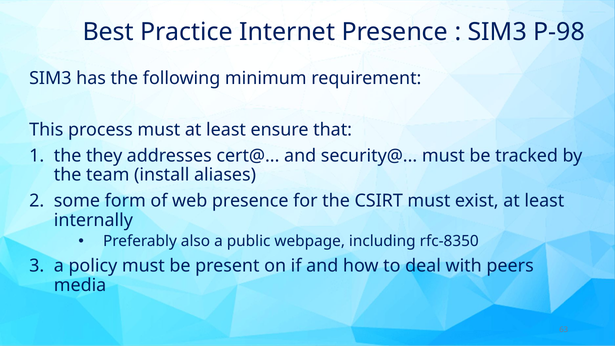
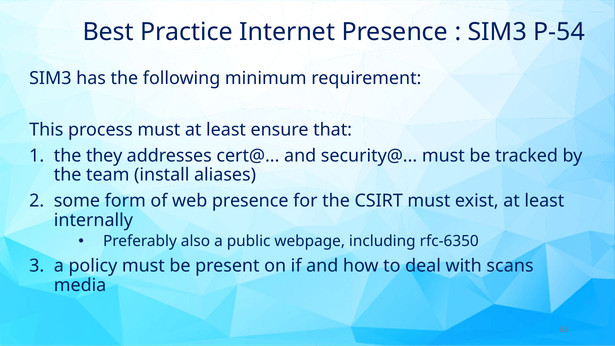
P-98: P-98 -> P-54
rfc-8350: rfc-8350 -> rfc-6350
peers: peers -> scans
